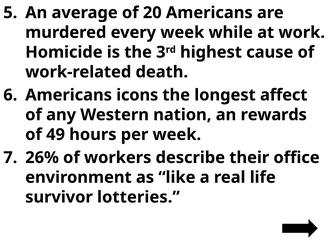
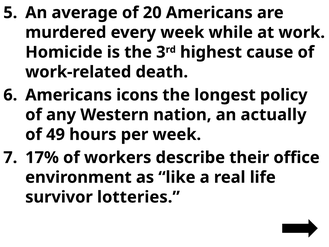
affect: affect -> policy
rewards: rewards -> actually
26%: 26% -> 17%
